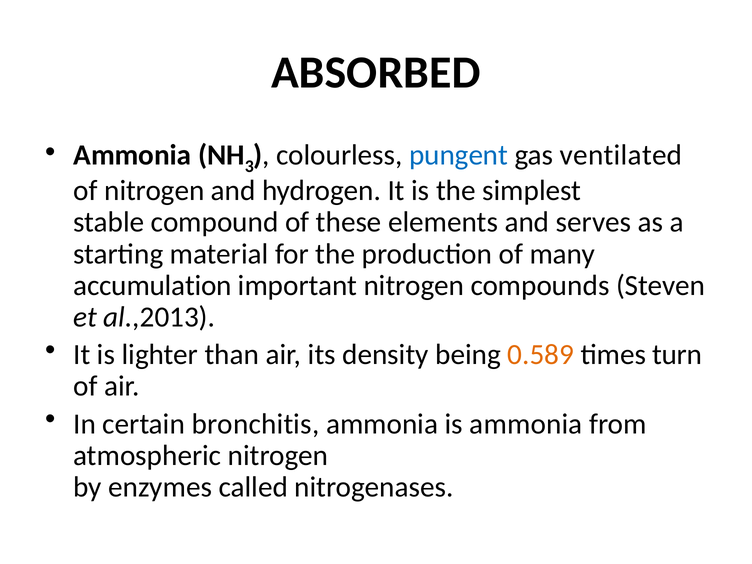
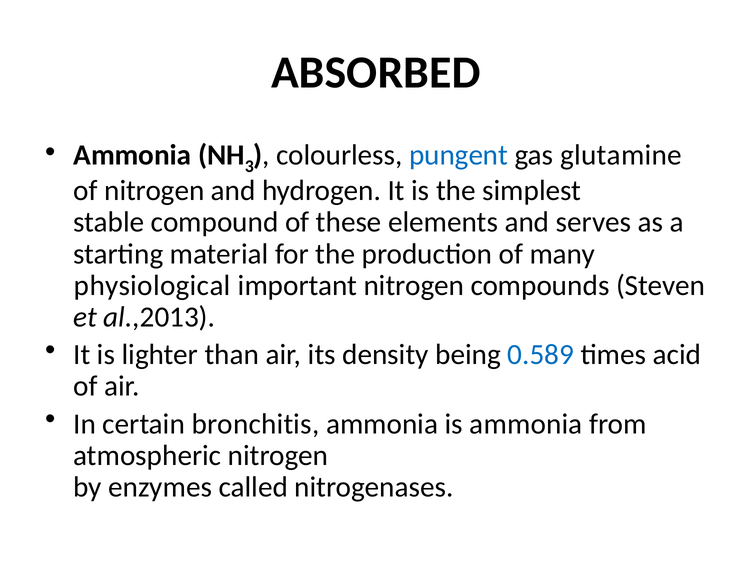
ventilated: ventilated -> glutamine
accumulation: accumulation -> physiological
0.589 colour: orange -> blue
turn: turn -> acid
